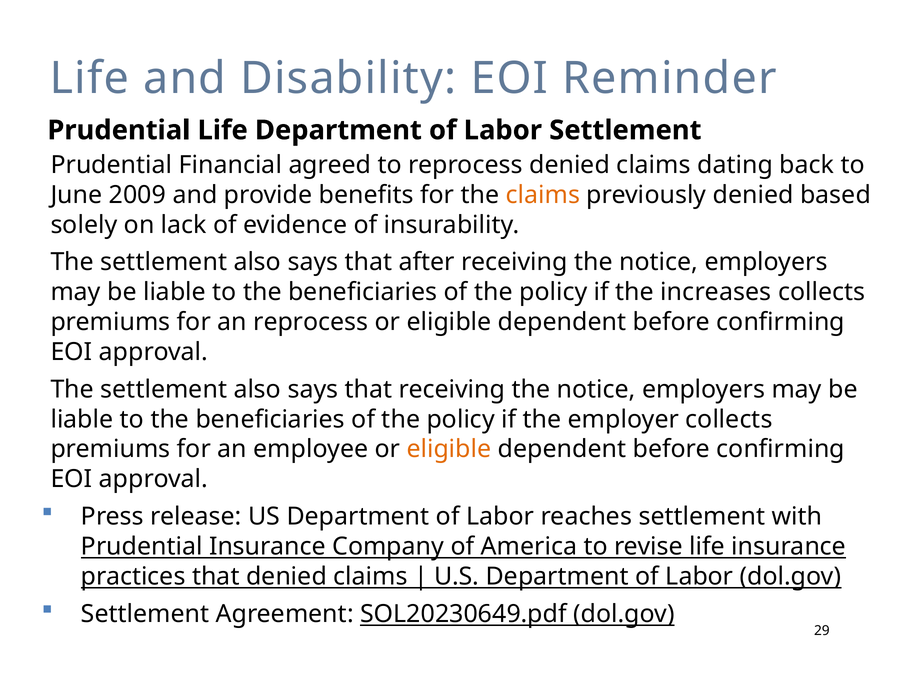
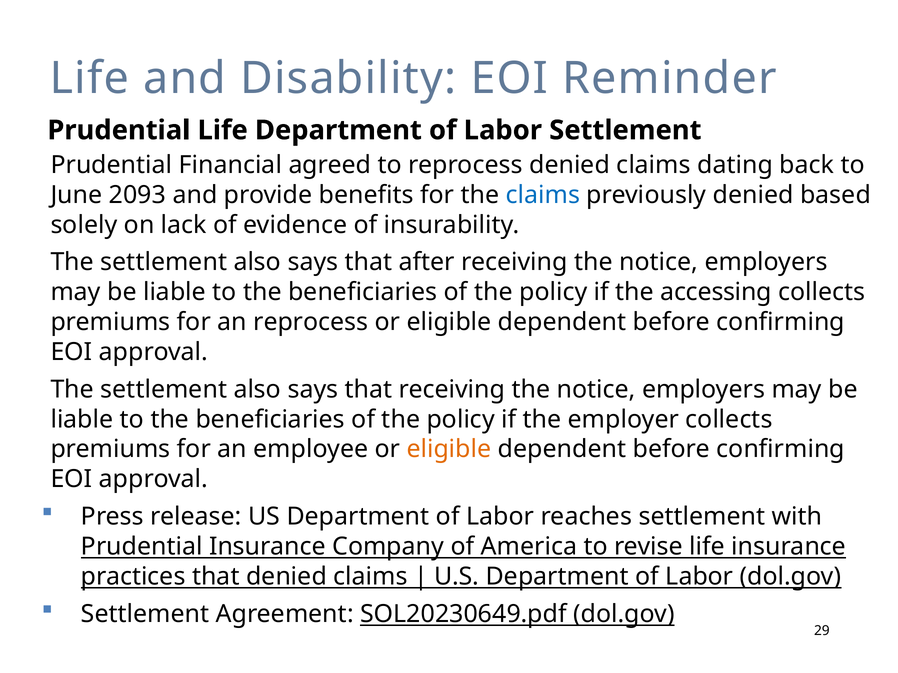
2009: 2009 -> 2093
claims at (543, 195) colour: orange -> blue
increases: increases -> accessing
